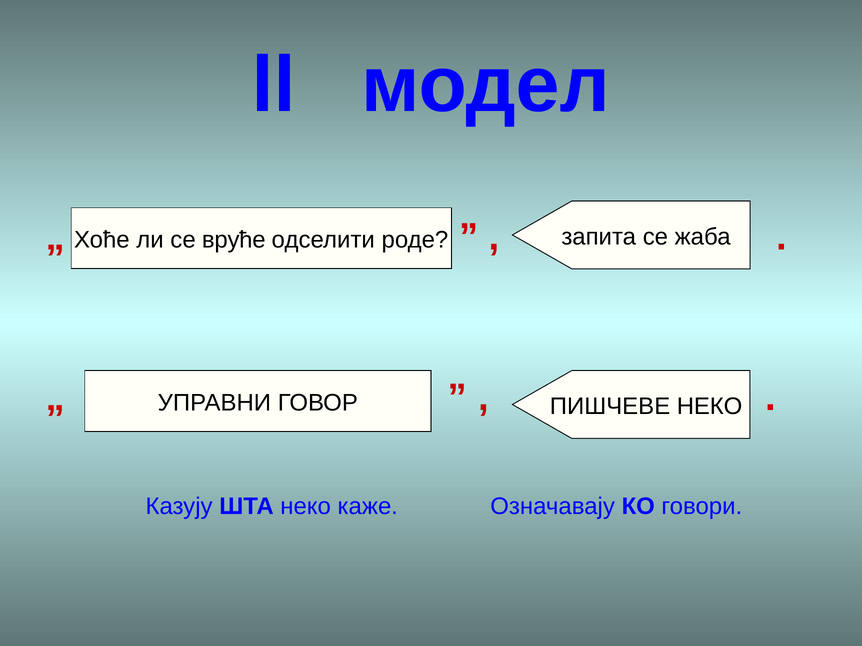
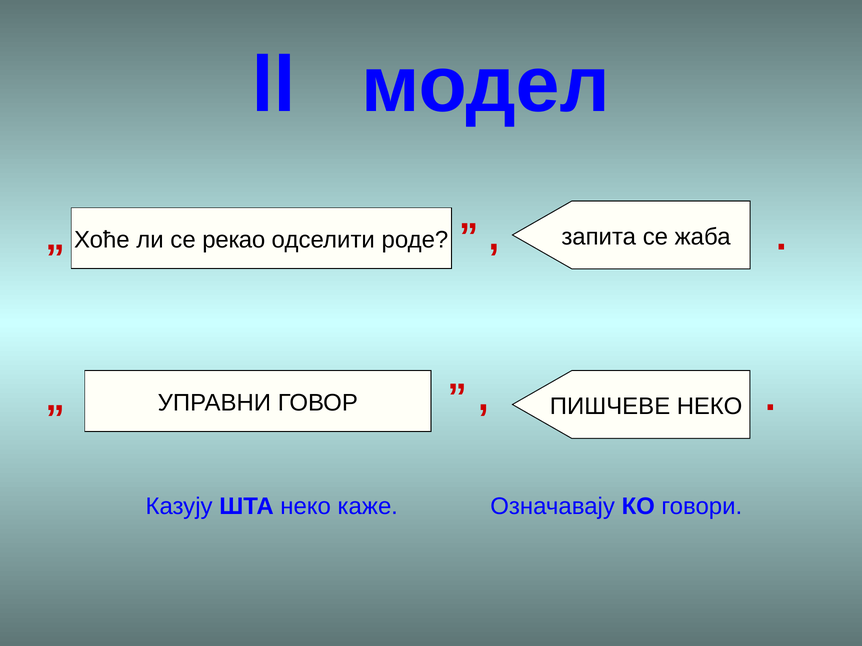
вруће: вруће -> рекао
